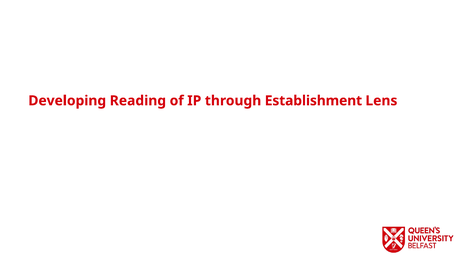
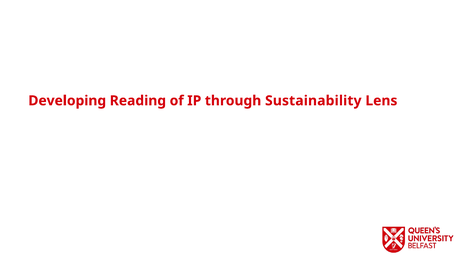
Establishment: Establishment -> Sustainability
